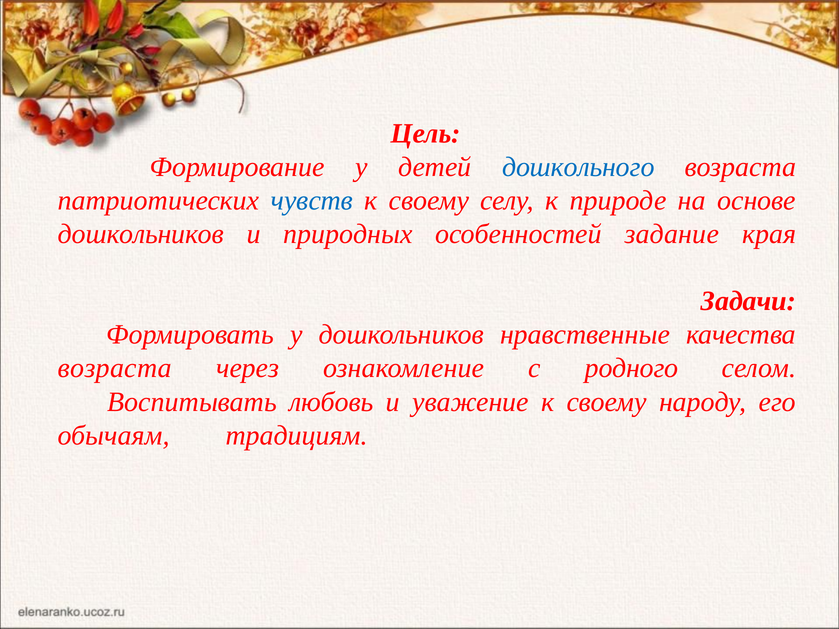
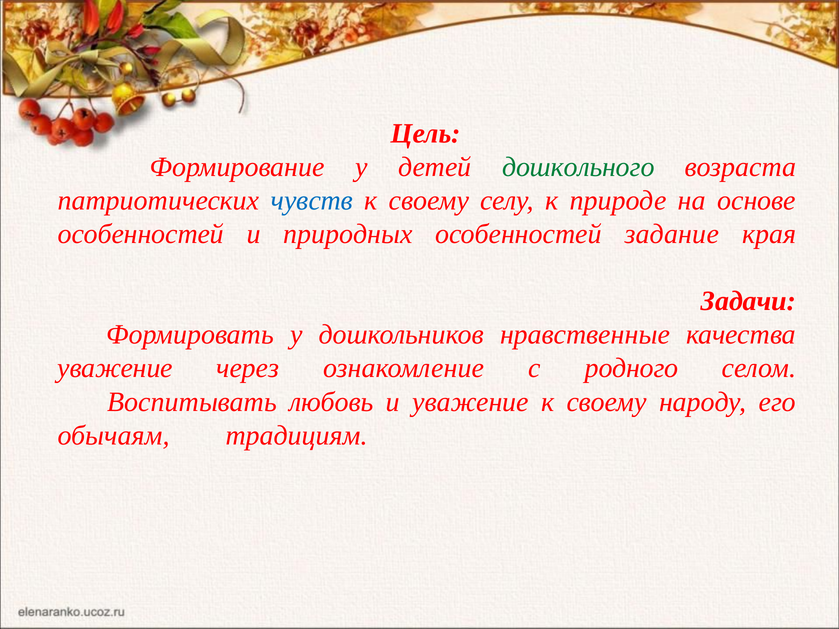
дошкольного colour: blue -> green
дошкольников at (141, 234): дошкольников -> особенностей
возраста at (115, 368): возраста -> уважение
